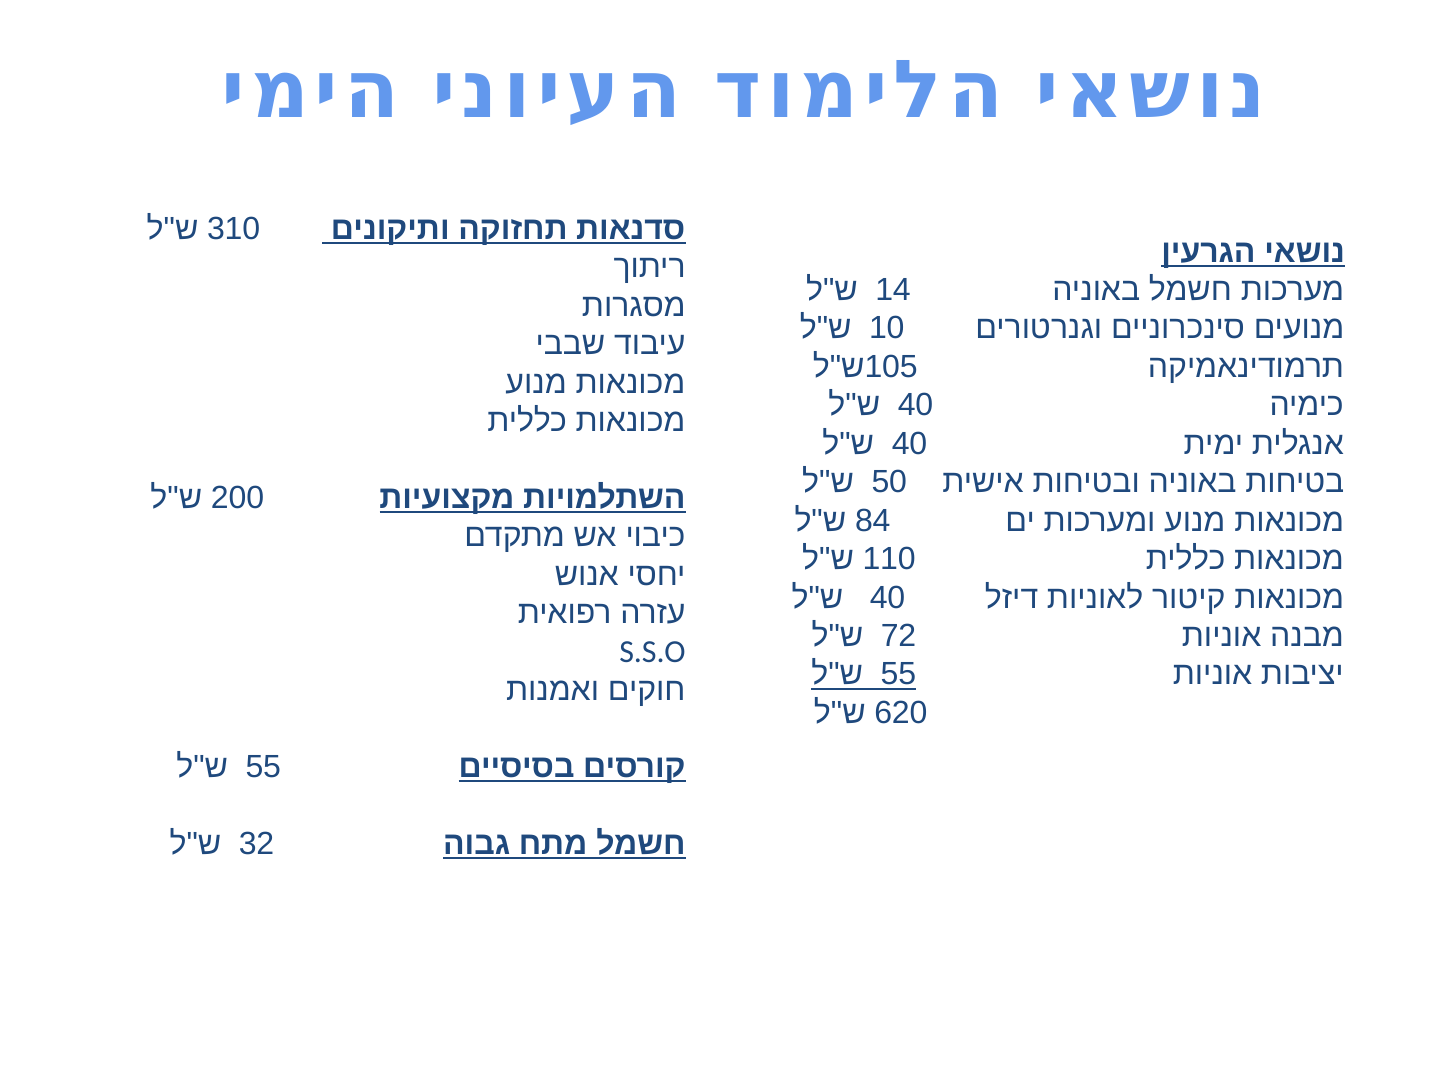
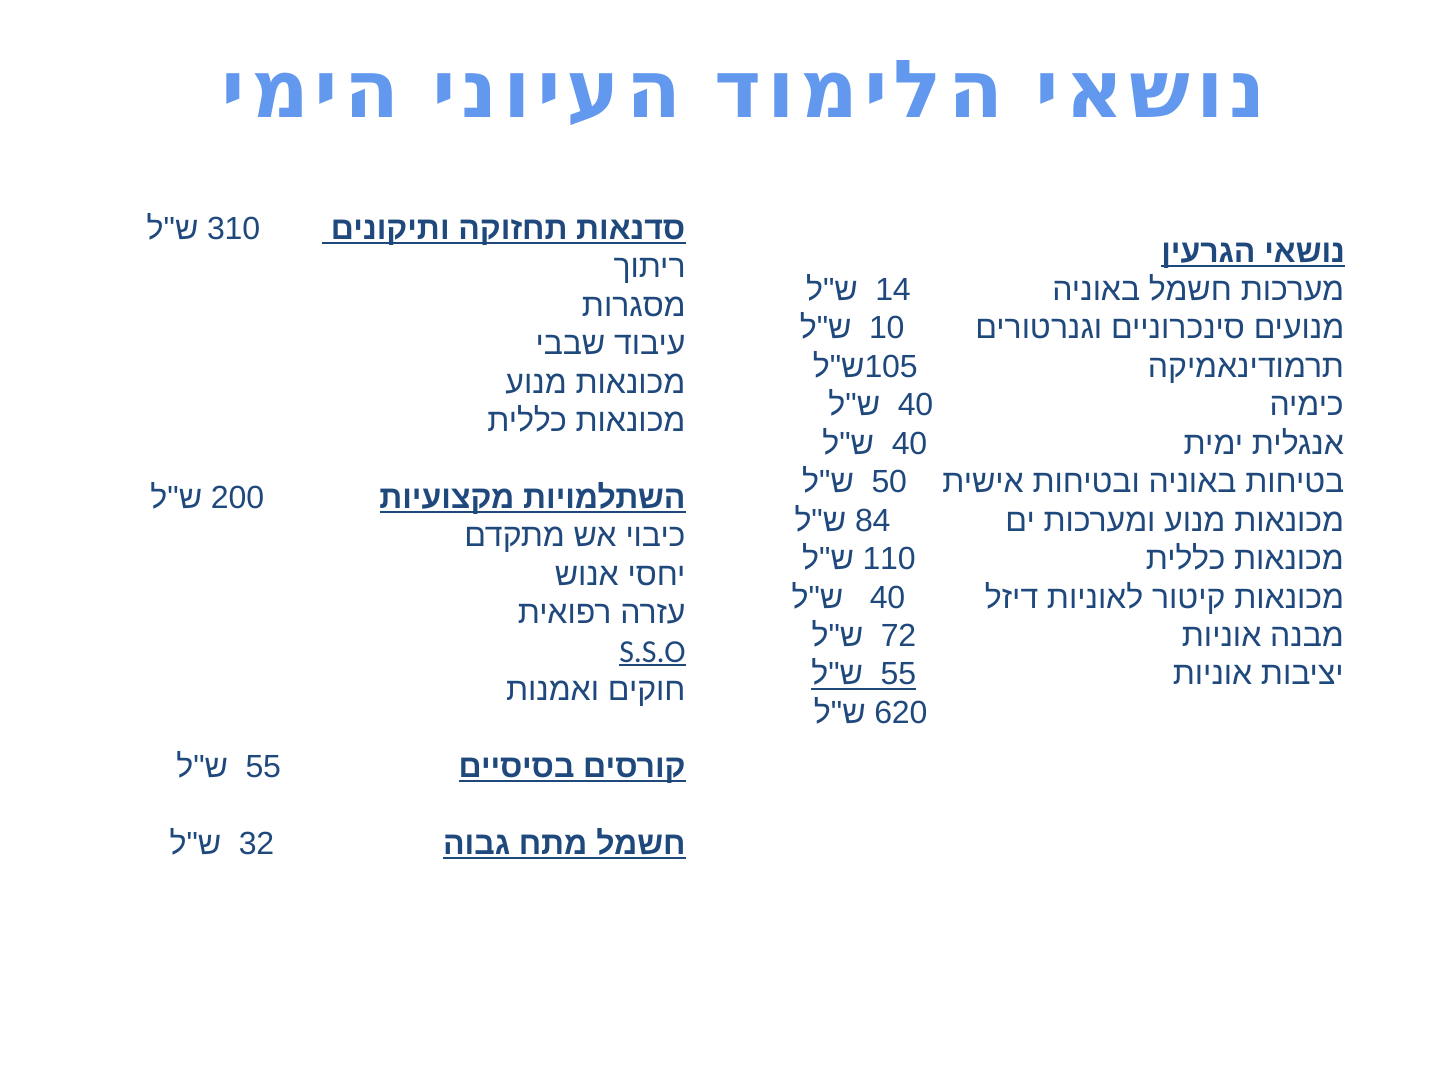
S.S.O underline: none -> present
